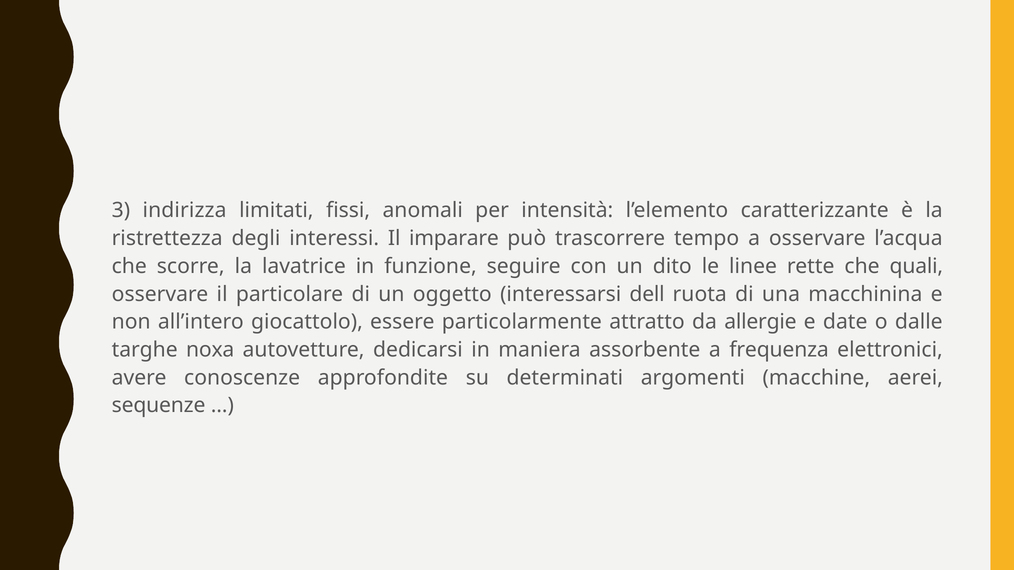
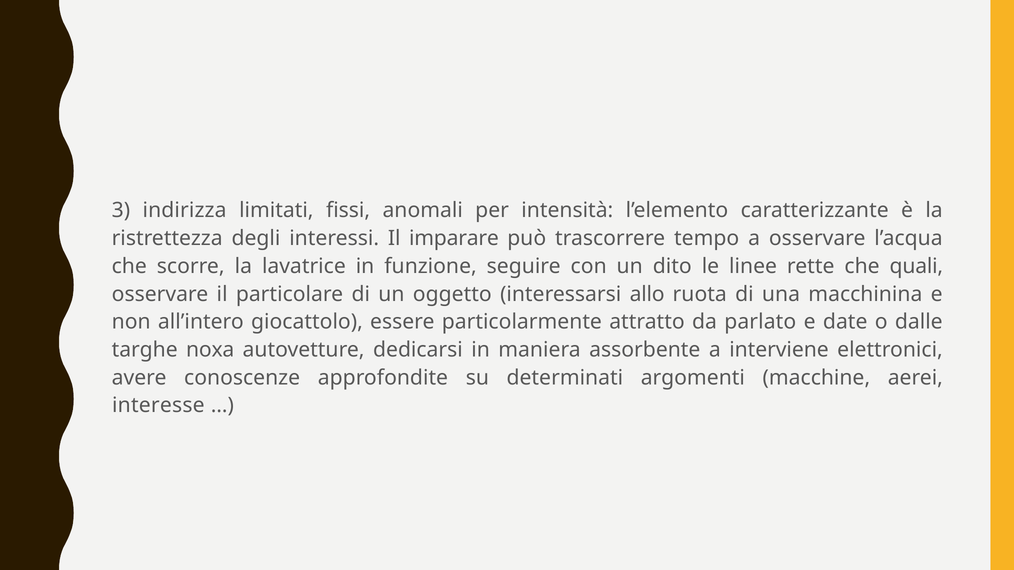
dell: dell -> allo
allergie: allergie -> parlato
frequenza: frequenza -> interviene
sequenze: sequenze -> interesse
